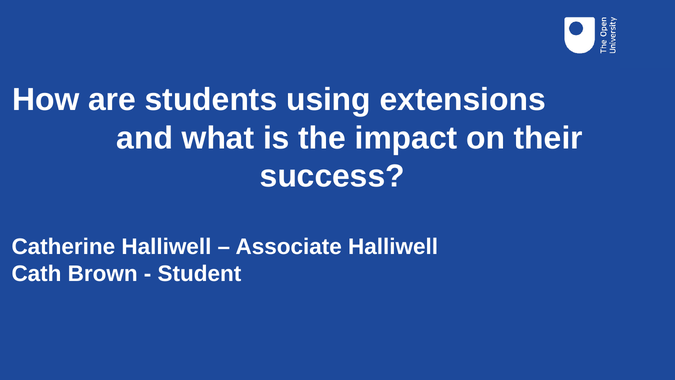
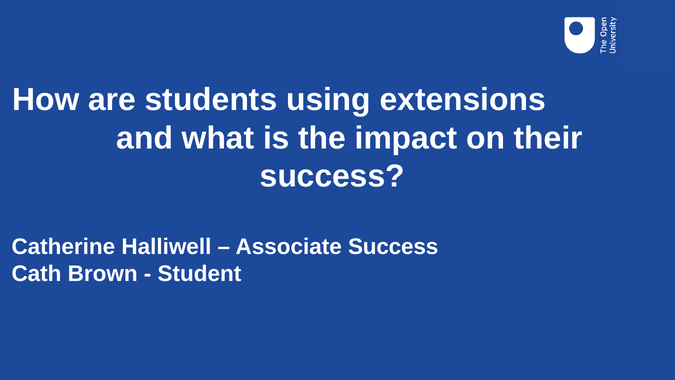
Associate Halliwell: Halliwell -> Success
